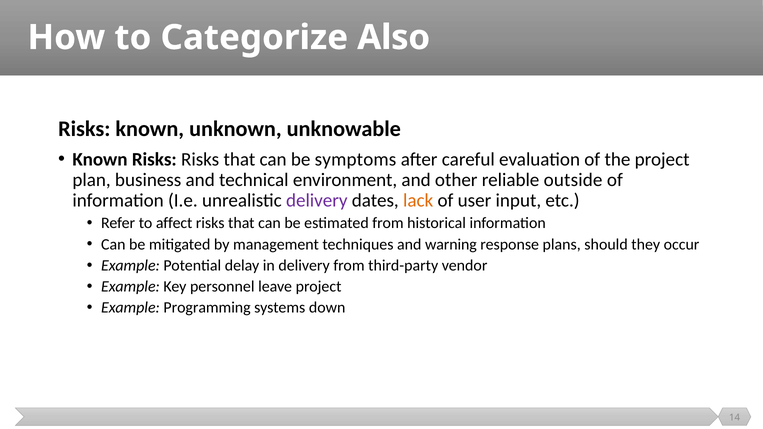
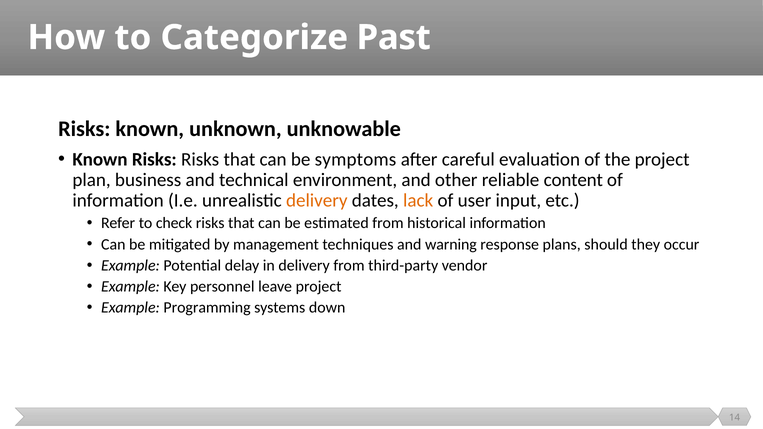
Also: Also -> Past
outside: outside -> content
delivery at (317, 200) colour: purple -> orange
affect: affect -> check
